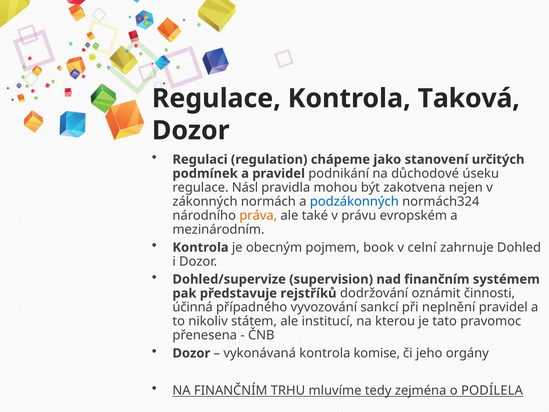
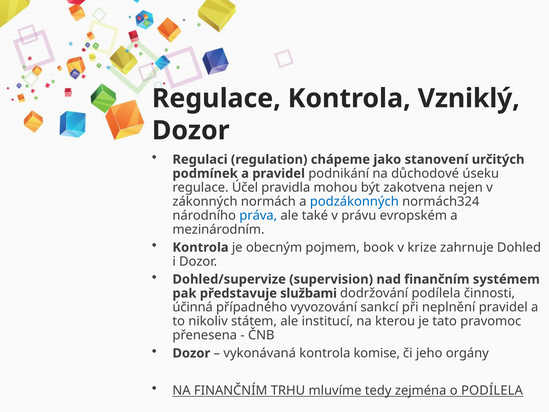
Taková: Taková -> Vzniklý
Násl: Násl -> Účel
práva colour: orange -> blue
celní: celní -> krize
rejstříků: rejstříků -> službami
dodržování oznámit: oznámit -> podílela
